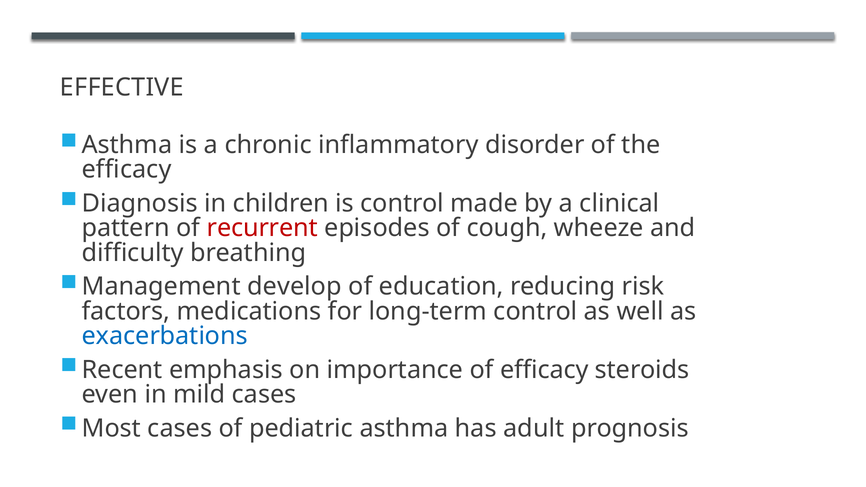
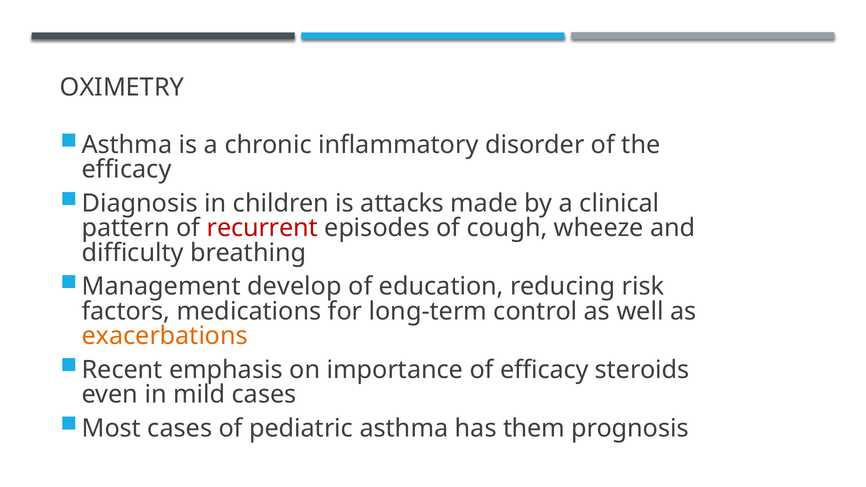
EFFECTIVE: EFFECTIVE -> OXIMETRY
is control: control -> attacks
exacerbations colour: blue -> orange
adult: adult -> them
